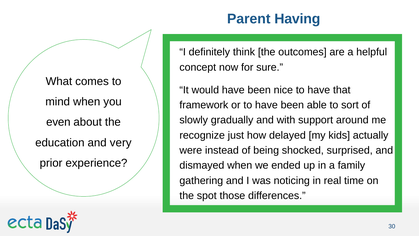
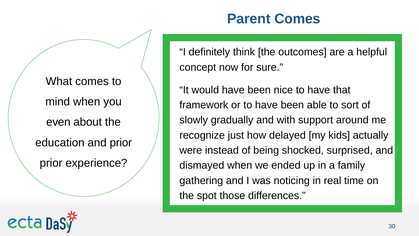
Parent Having: Having -> Comes
and very: very -> prior
